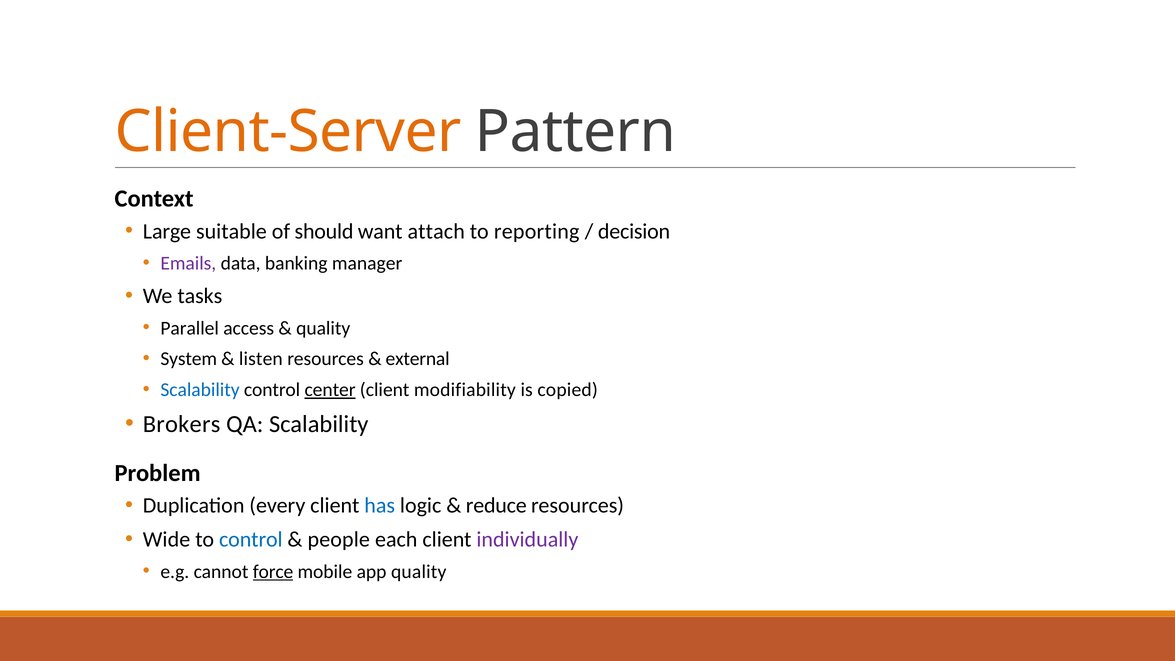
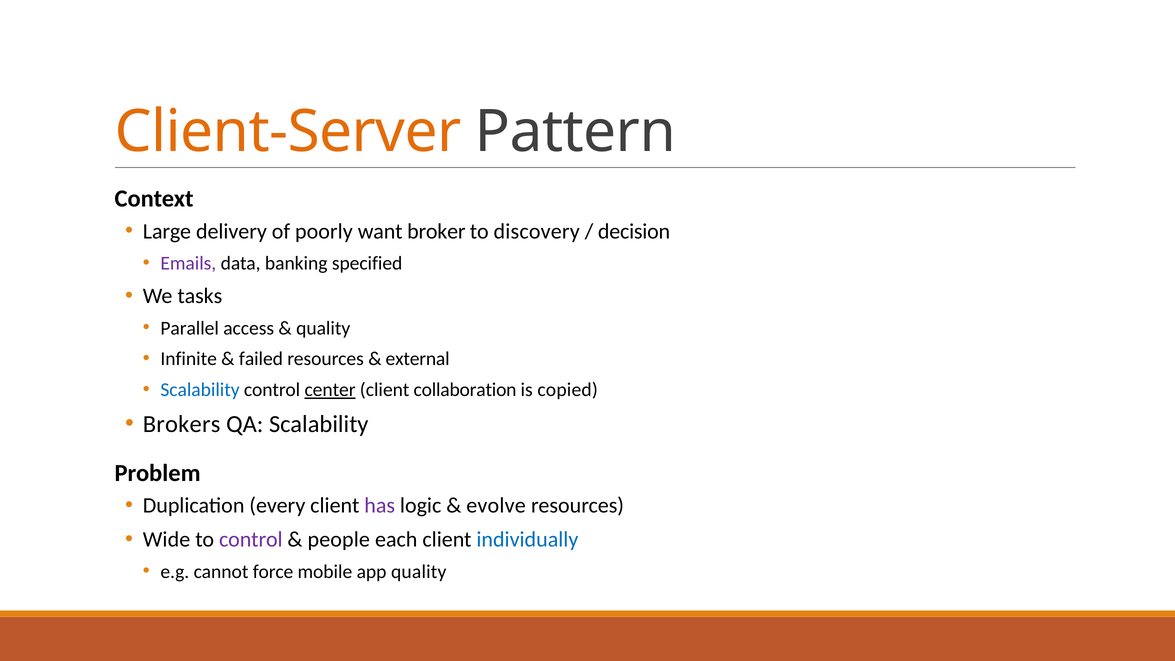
suitable: suitable -> delivery
should: should -> poorly
attach: attach -> broker
reporting: reporting -> discovery
manager: manager -> specified
System: System -> Infinite
listen: listen -> failed
modifiability: modifiability -> collaboration
has colour: blue -> purple
reduce: reduce -> evolve
control at (251, 539) colour: blue -> purple
individually colour: purple -> blue
force underline: present -> none
